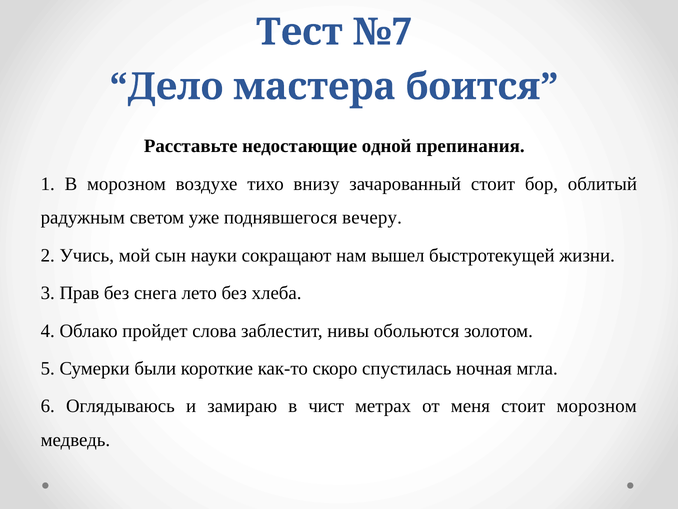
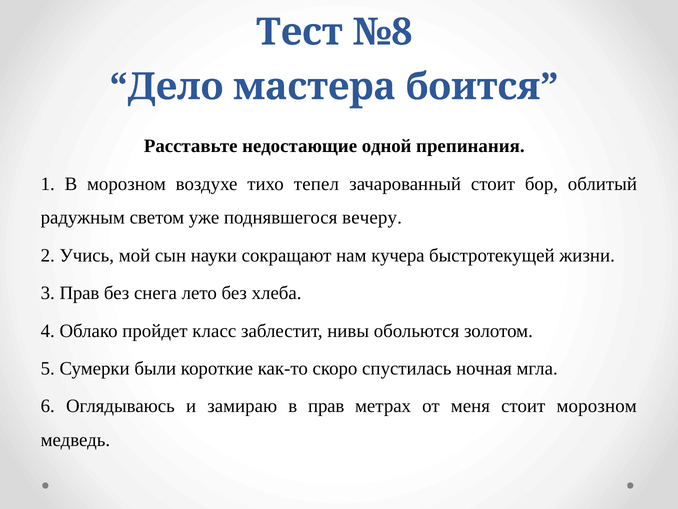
№7: №7 -> №8
внизу: внизу -> тепел
вышел: вышел -> кучера
слова: слова -> класс
в чист: чист -> прав
